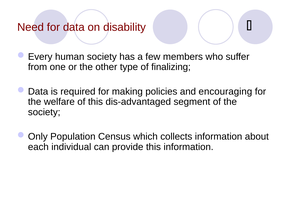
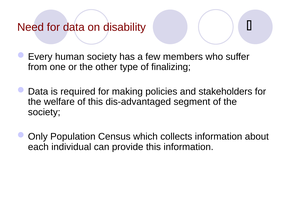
encouraging: encouraging -> stakeholders
